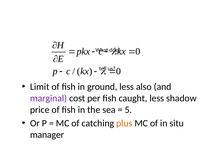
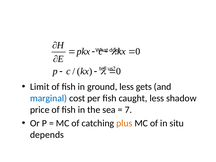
also: also -> gets
marginal colour: purple -> blue
5: 5 -> 7
manager: manager -> depends
